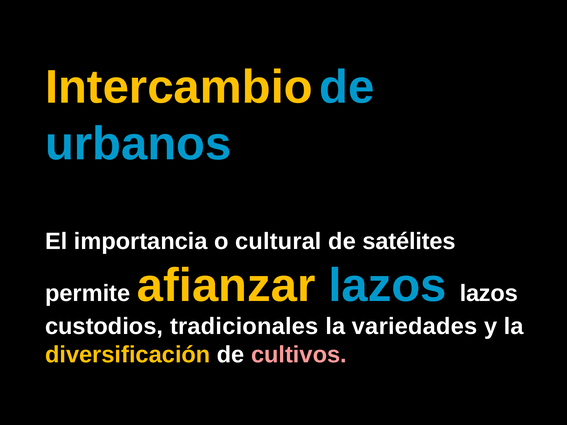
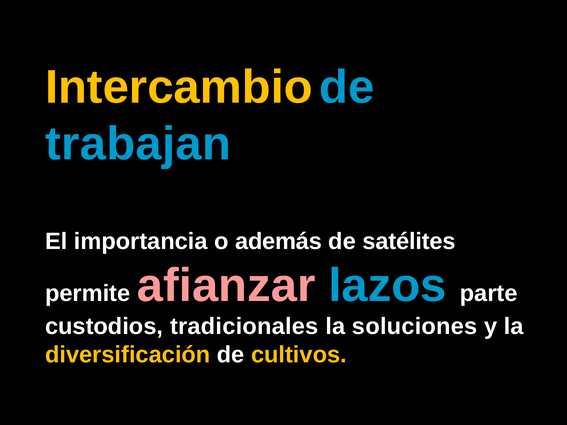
urbanos: urbanos -> trabajan
cultural: cultural -> además
afianzar colour: yellow -> pink
lazos lazos: lazos -> parte
variedades: variedades -> soluciones
cultivos colour: pink -> yellow
